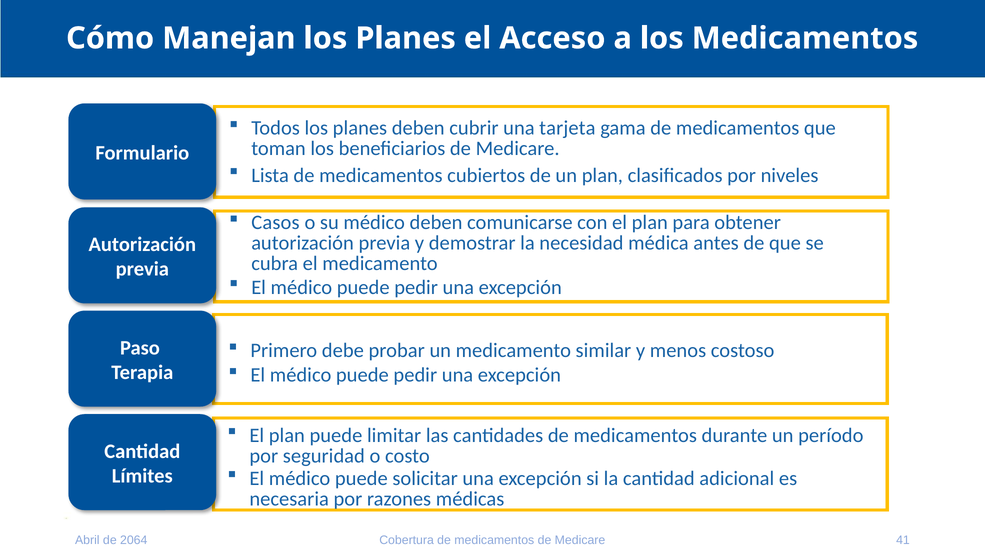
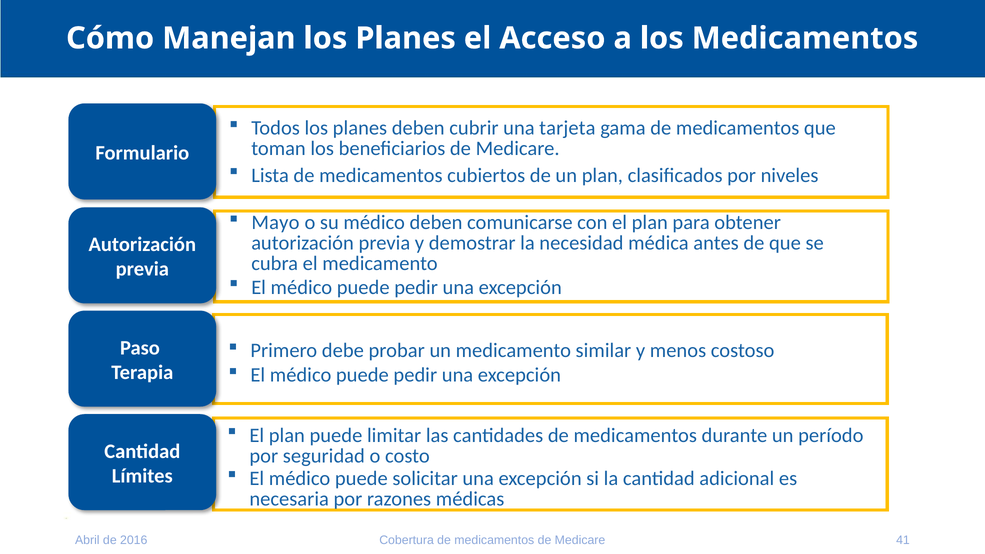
Casos: Casos -> Mayo
2064: 2064 -> 2016
